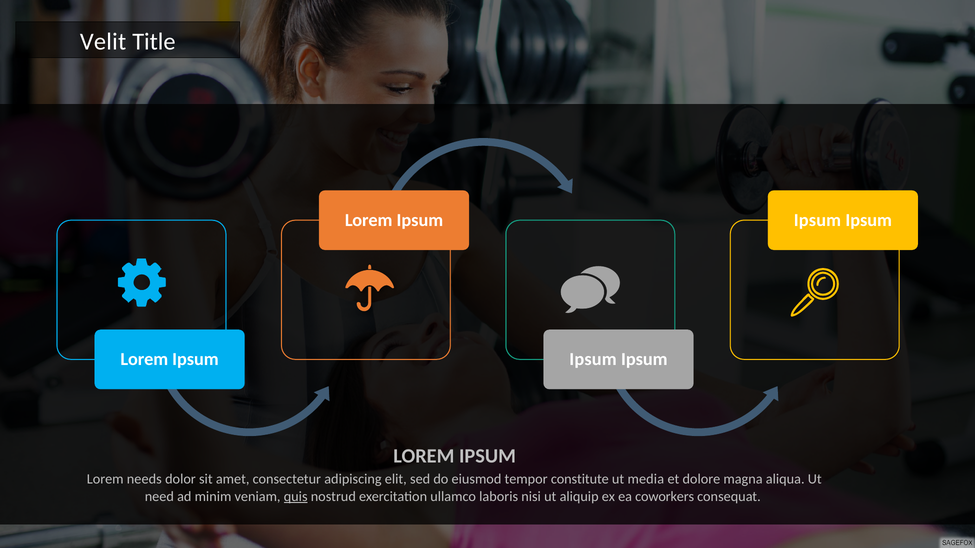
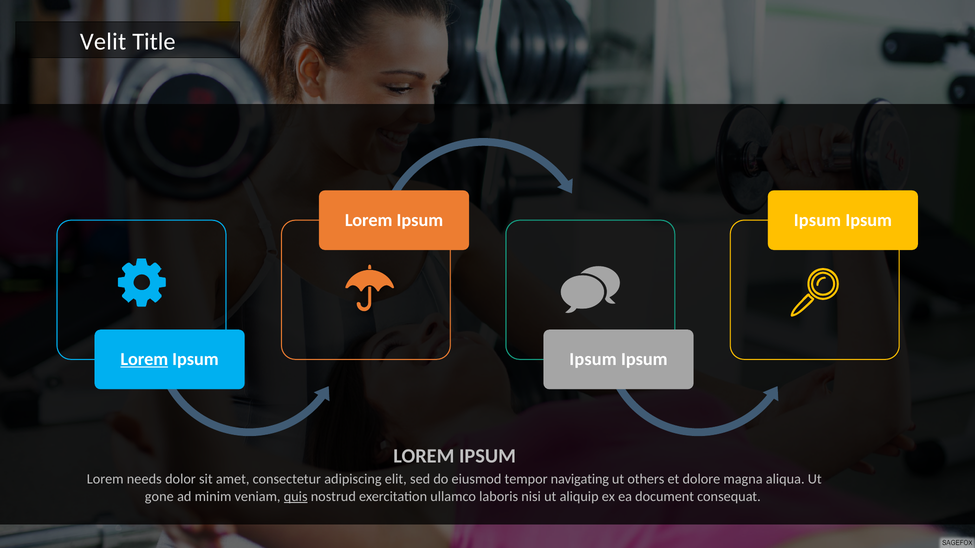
Lorem at (144, 360) underline: none -> present
constitute: constitute -> navigating
media: media -> others
need: need -> gone
coworkers: coworkers -> document
